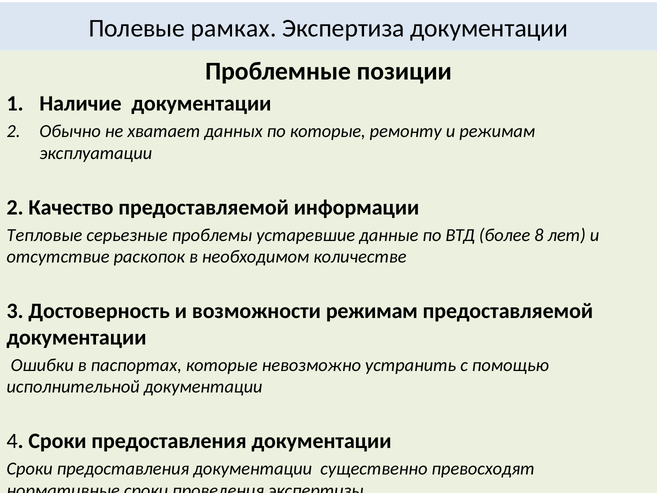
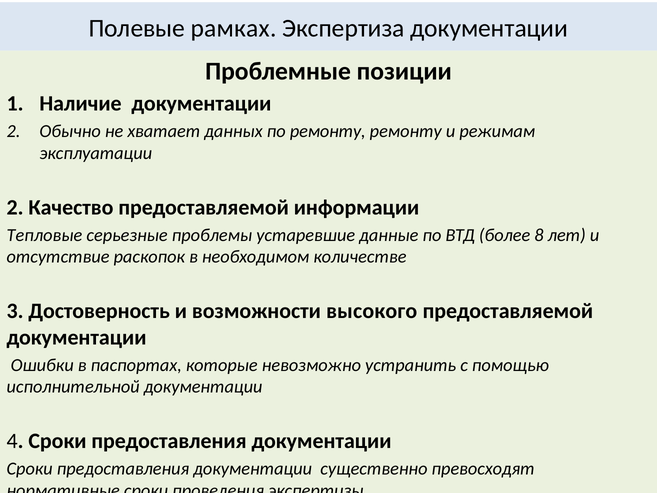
по которые: которые -> ремонту
возможности режимам: режимам -> высокого
